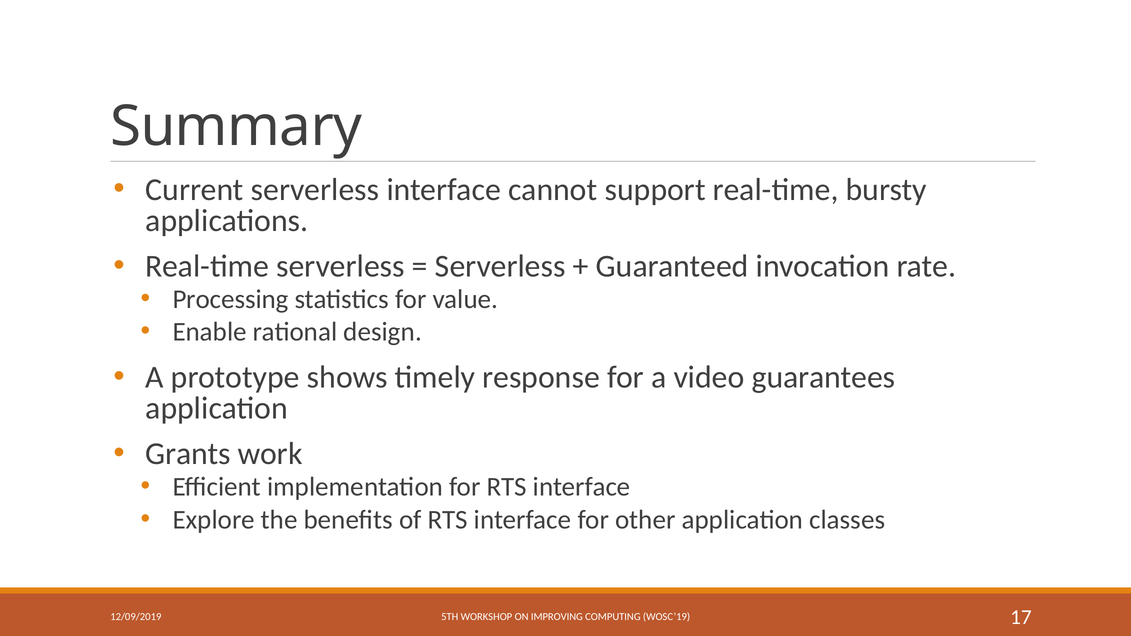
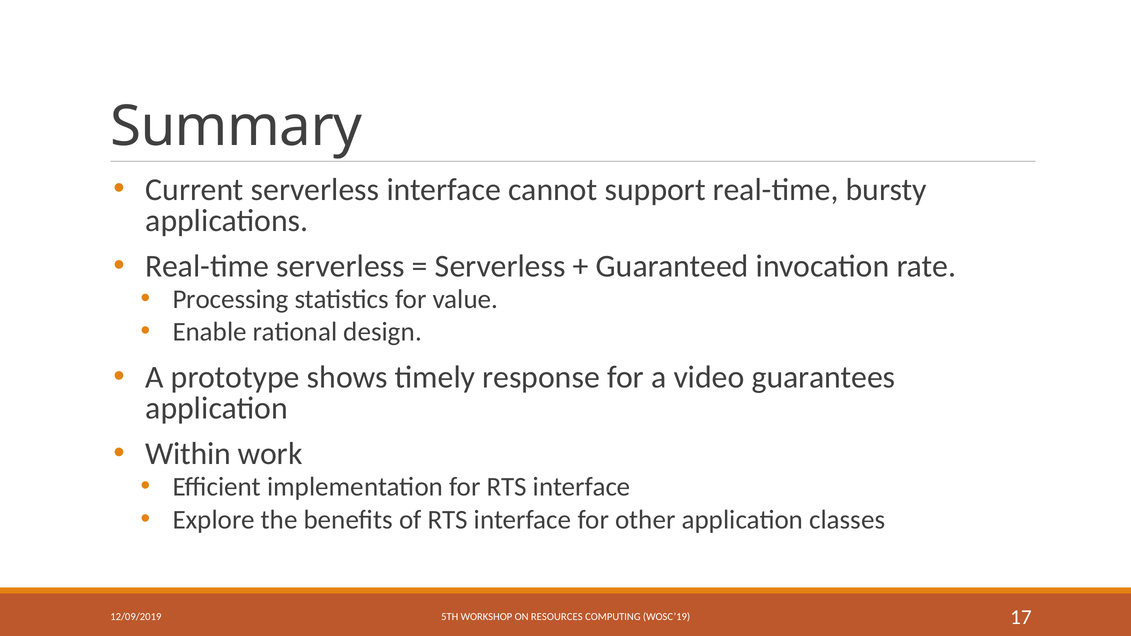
Grants: Grants -> Within
IMPROVING: IMPROVING -> RESOURCES
